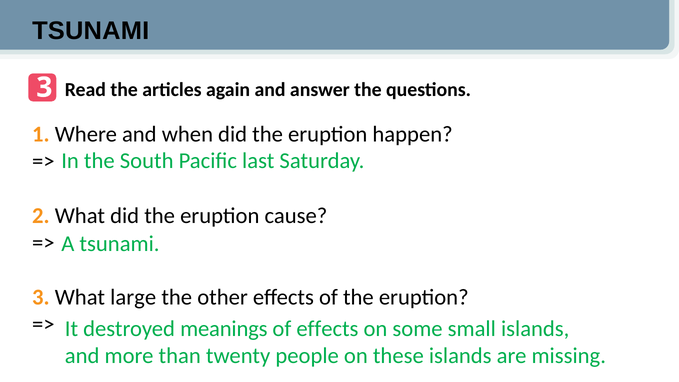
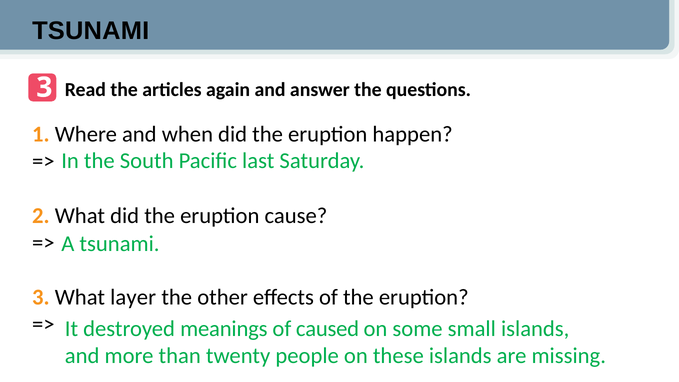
large: large -> layer
of effects: effects -> caused
